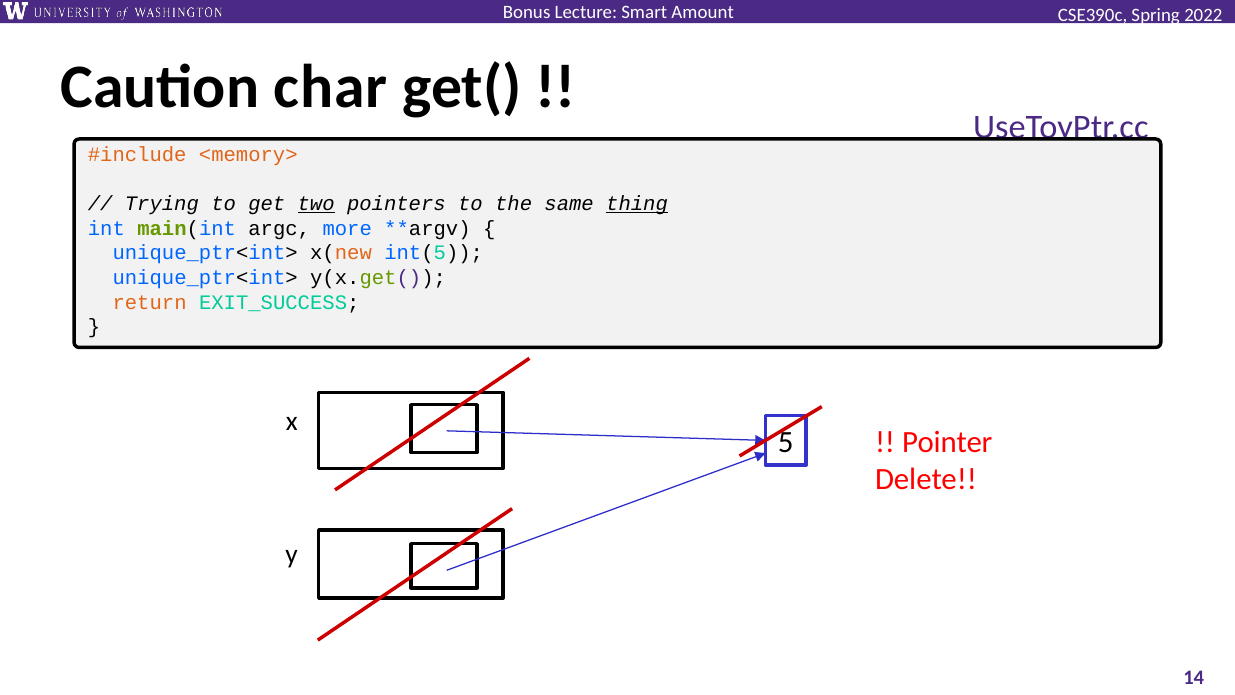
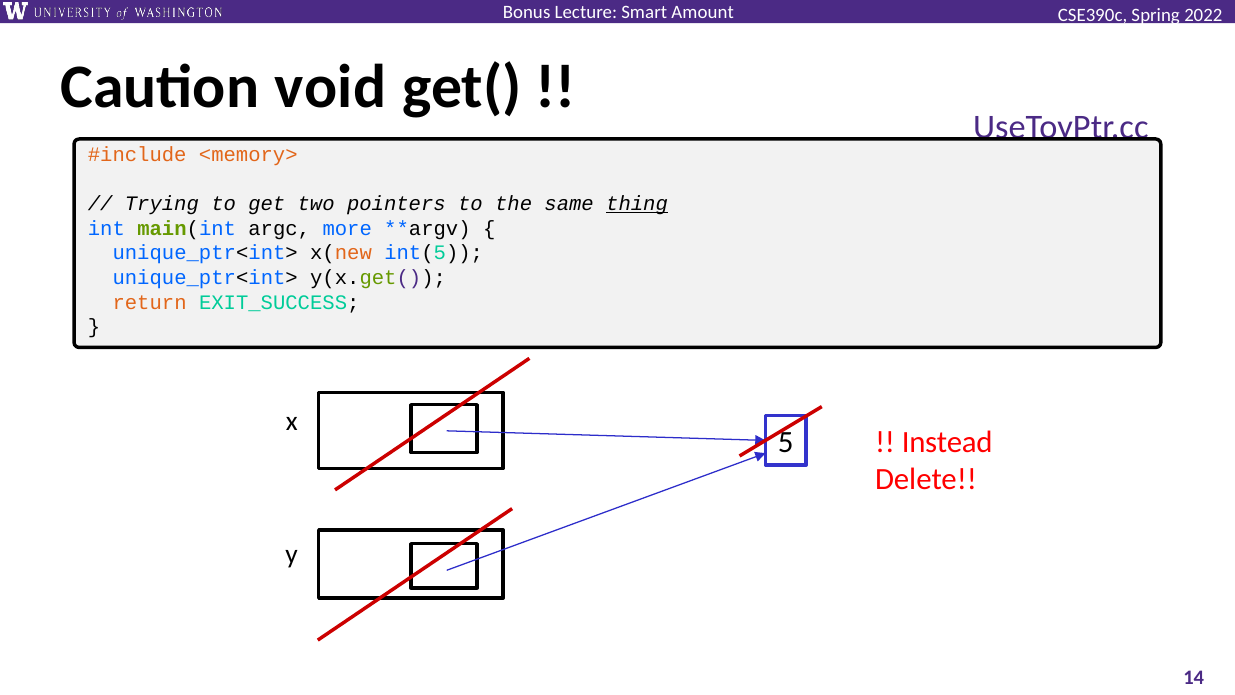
char: char -> void
two underline: present -> none
Pointer: Pointer -> Instead
